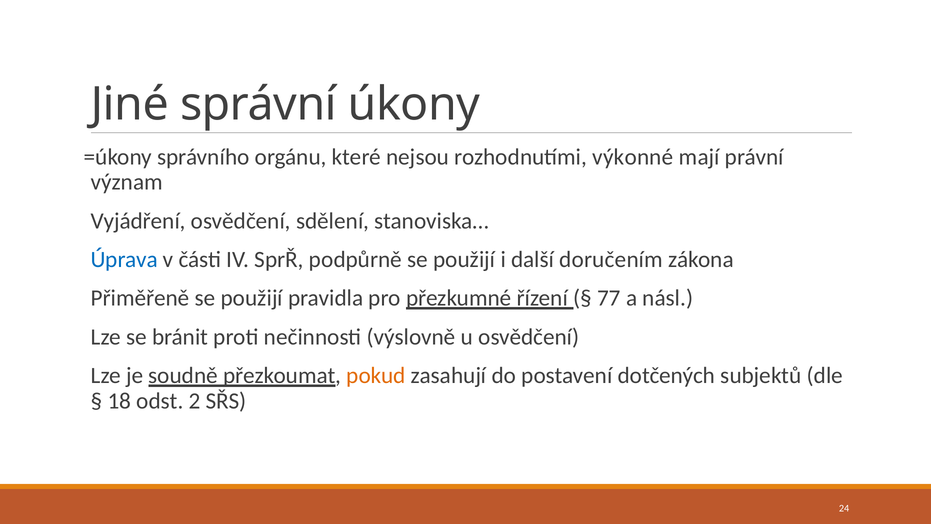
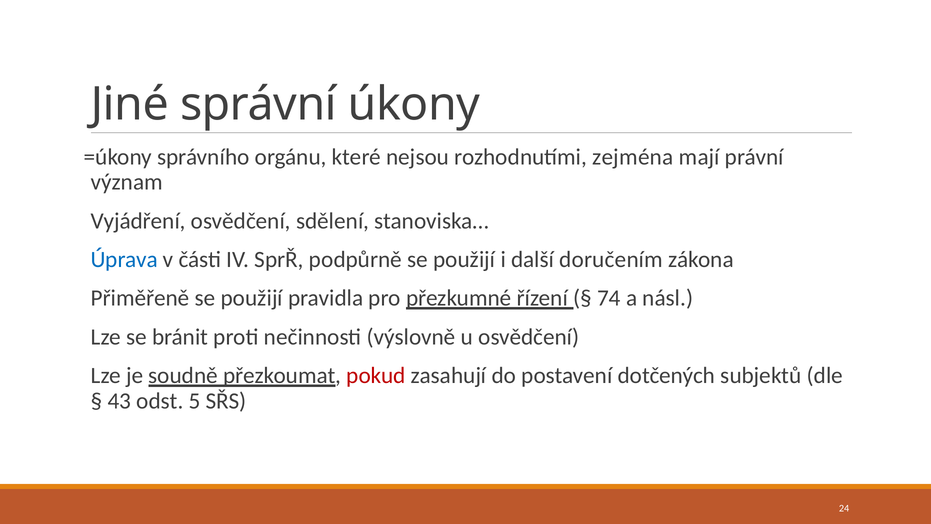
výkonné: výkonné -> zejména
77: 77 -> 74
pokud colour: orange -> red
18: 18 -> 43
2: 2 -> 5
